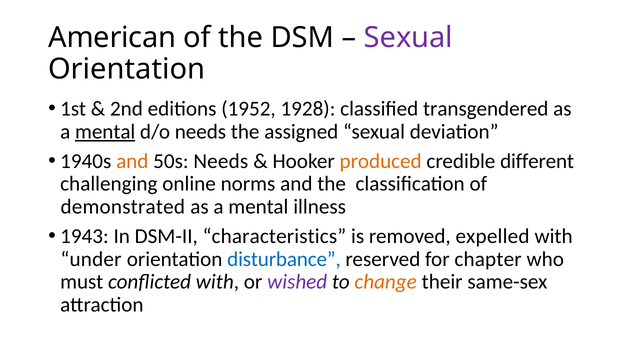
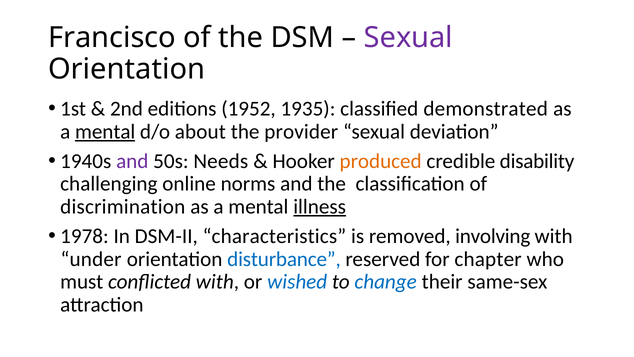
American: American -> Francisco
1928: 1928 -> 1935
transgendered: transgendered -> demonstrated
d/o needs: needs -> about
assigned: assigned -> provider
and at (132, 161) colour: orange -> purple
different: different -> disability
demonstrated: demonstrated -> discrimination
illness underline: none -> present
1943: 1943 -> 1978
expelled: expelled -> involving
wished colour: purple -> blue
change colour: orange -> blue
